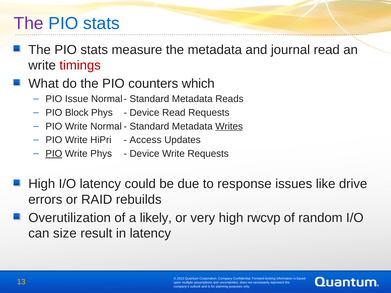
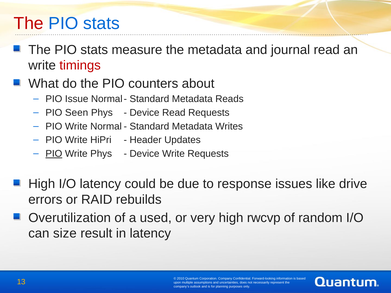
The at (29, 23) colour: purple -> red
which: which -> about
Block: Block -> Seen
Writes underline: present -> none
Access: Access -> Header
likely: likely -> used
